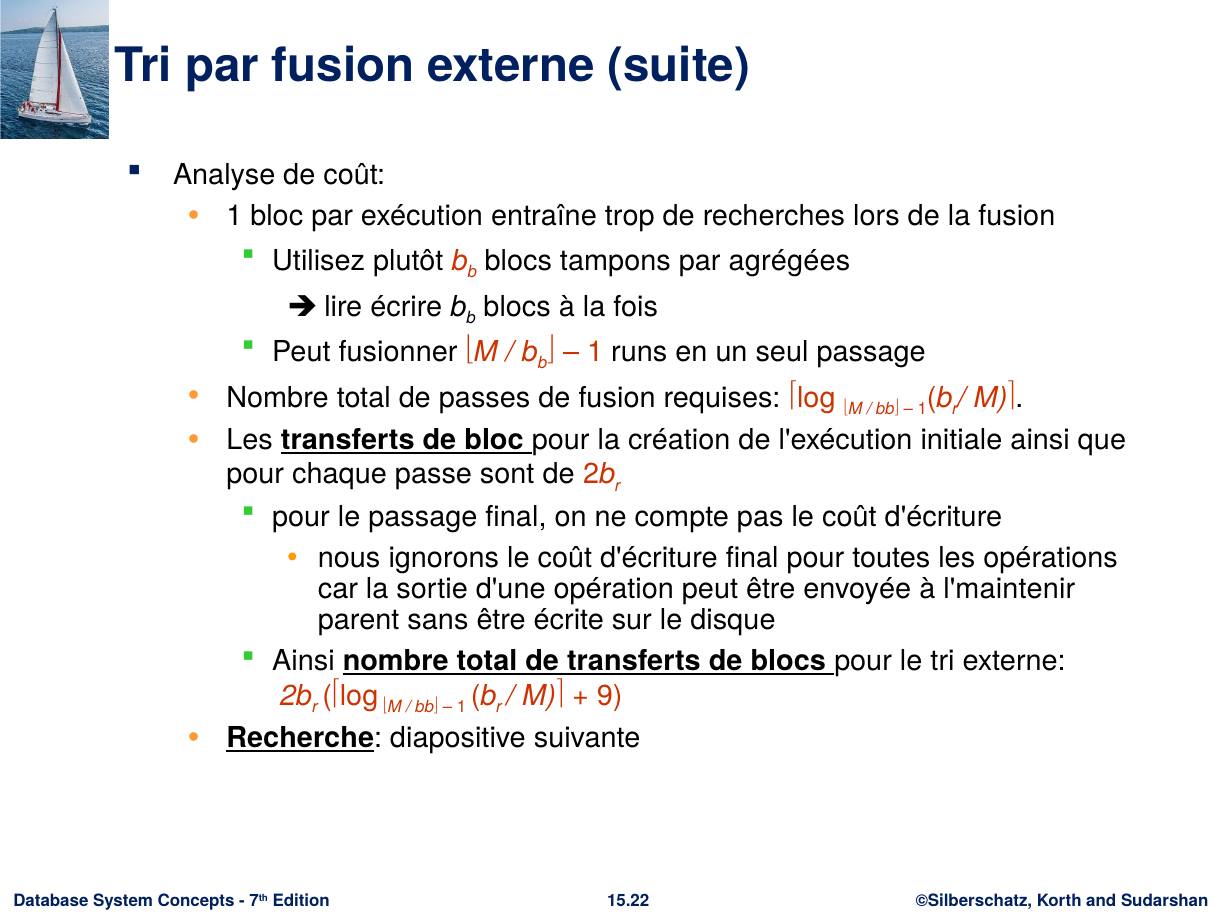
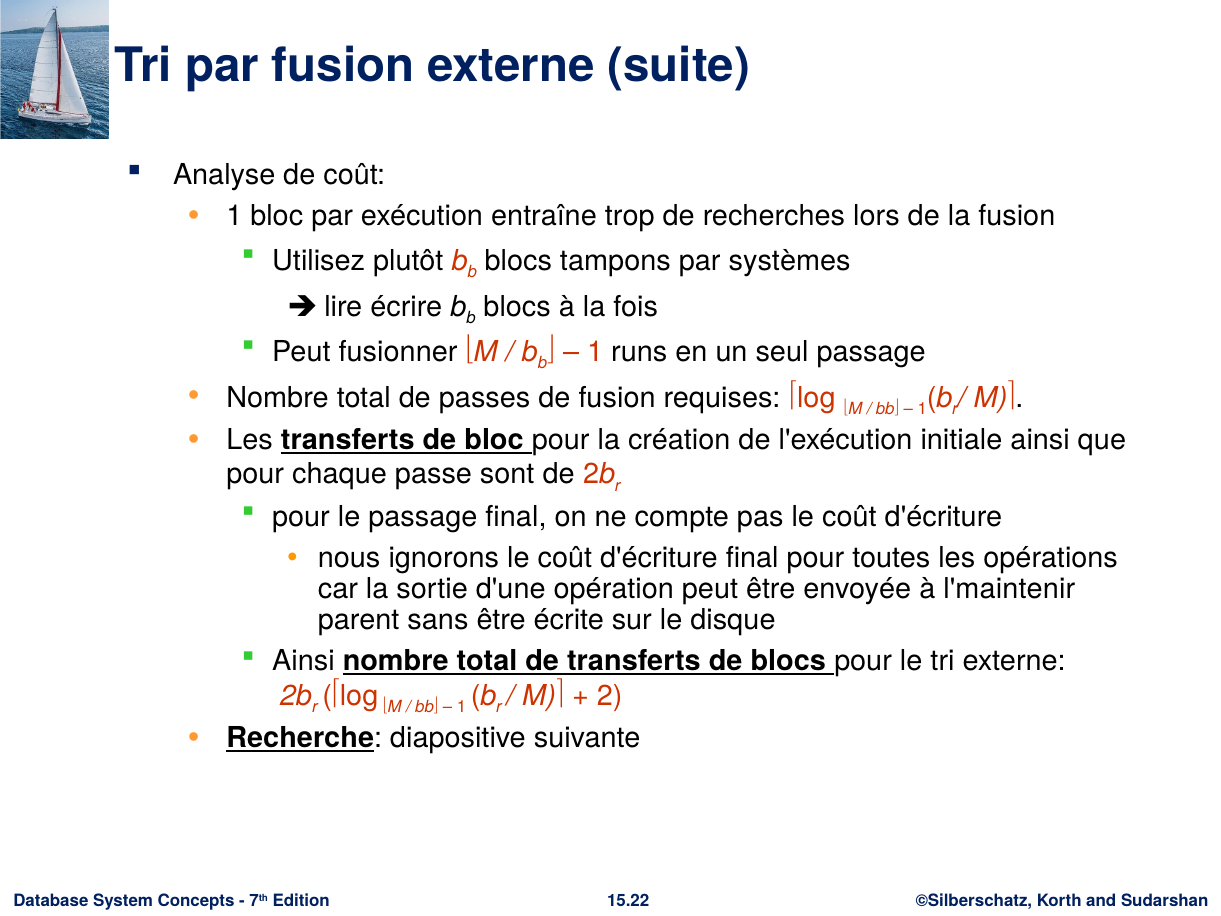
agrégées: agrégées -> systèmes
9: 9 -> 2
